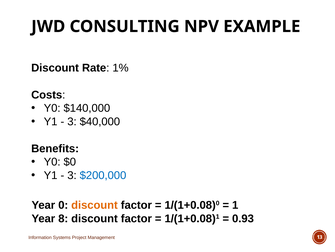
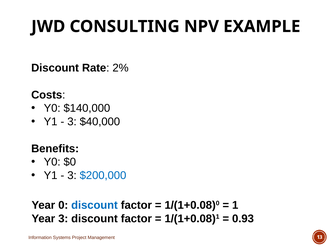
1%: 1% -> 2%
discount at (94, 205) colour: orange -> blue
Year 8: 8 -> 3
